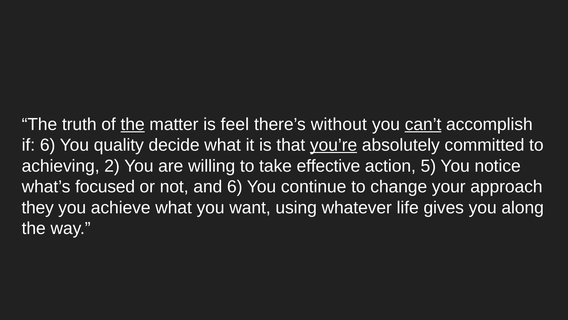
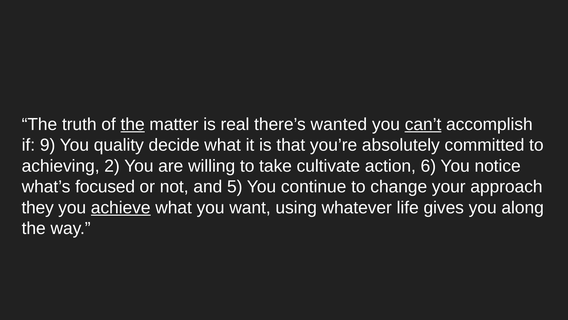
feel: feel -> real
without: without -> wanted
if 6: 6 -> 9
you’re underline: present -> none
effective: effective -> cultivate
5: 5 -> 6
and 6: 6 -> 5
achieve underline: none -> present
